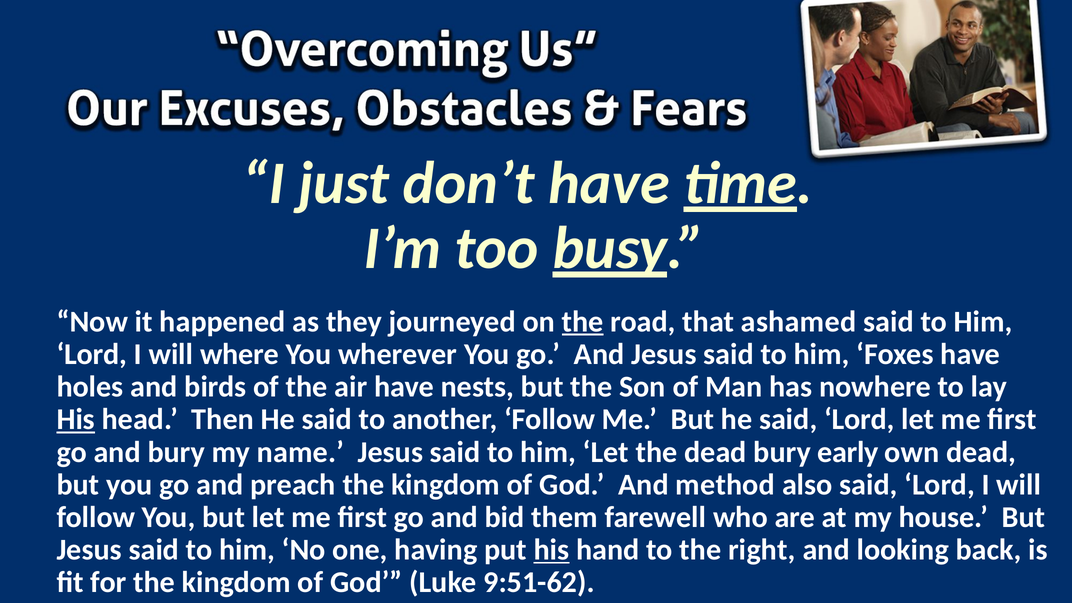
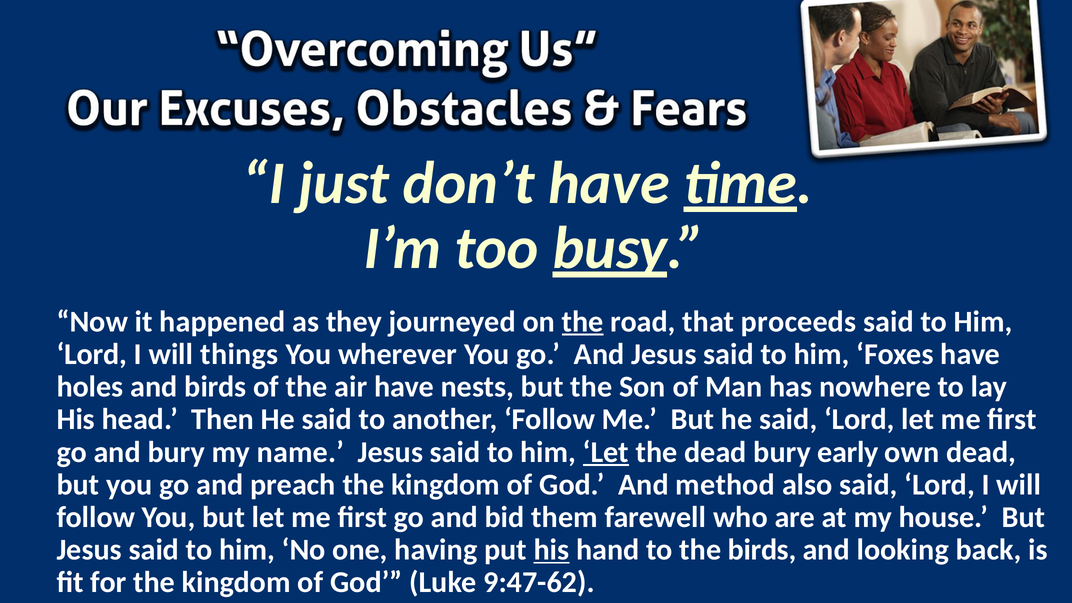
ashamed: ashamed -> proceeds
where: where -> things
His at (76, 419) underline: present -> none
Let at (606, 452) underline: none -> present
the right: right -> birds
9:51-62: 9:51-62 -> 9:47-62
